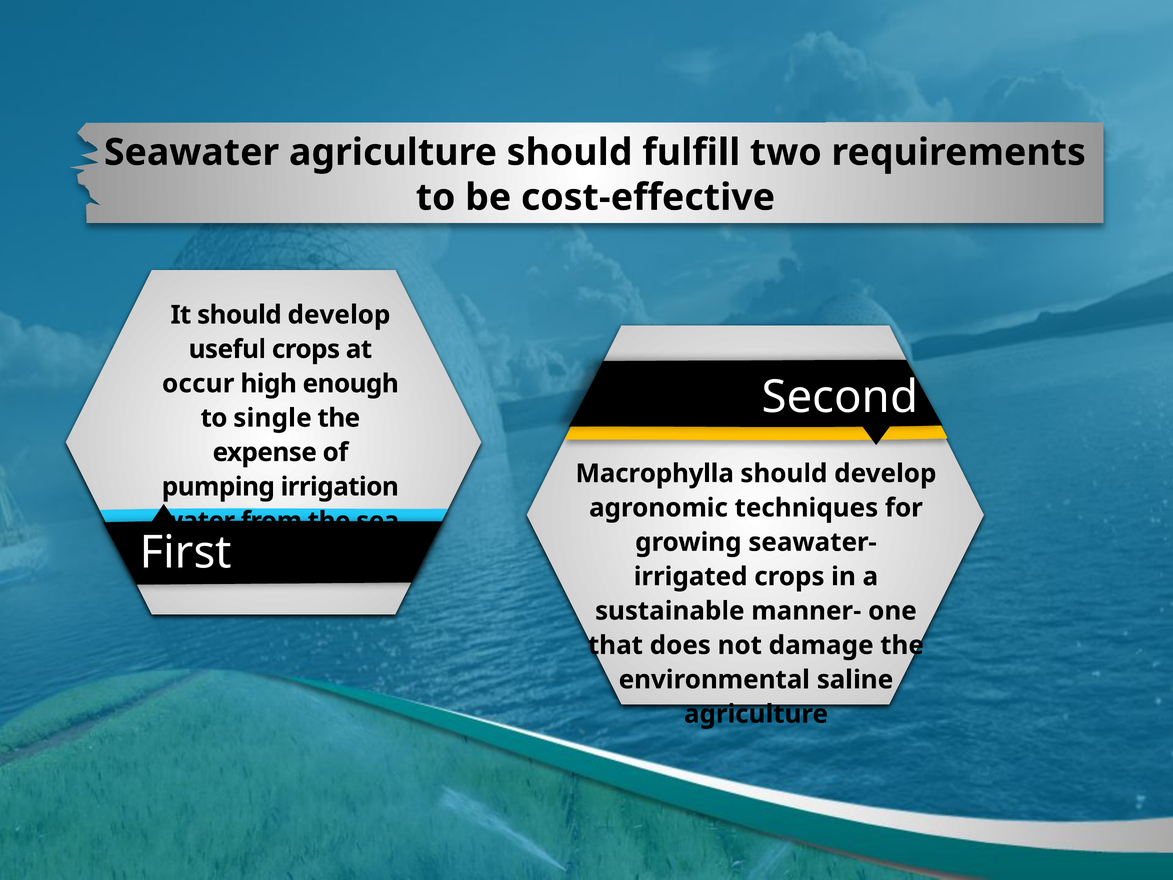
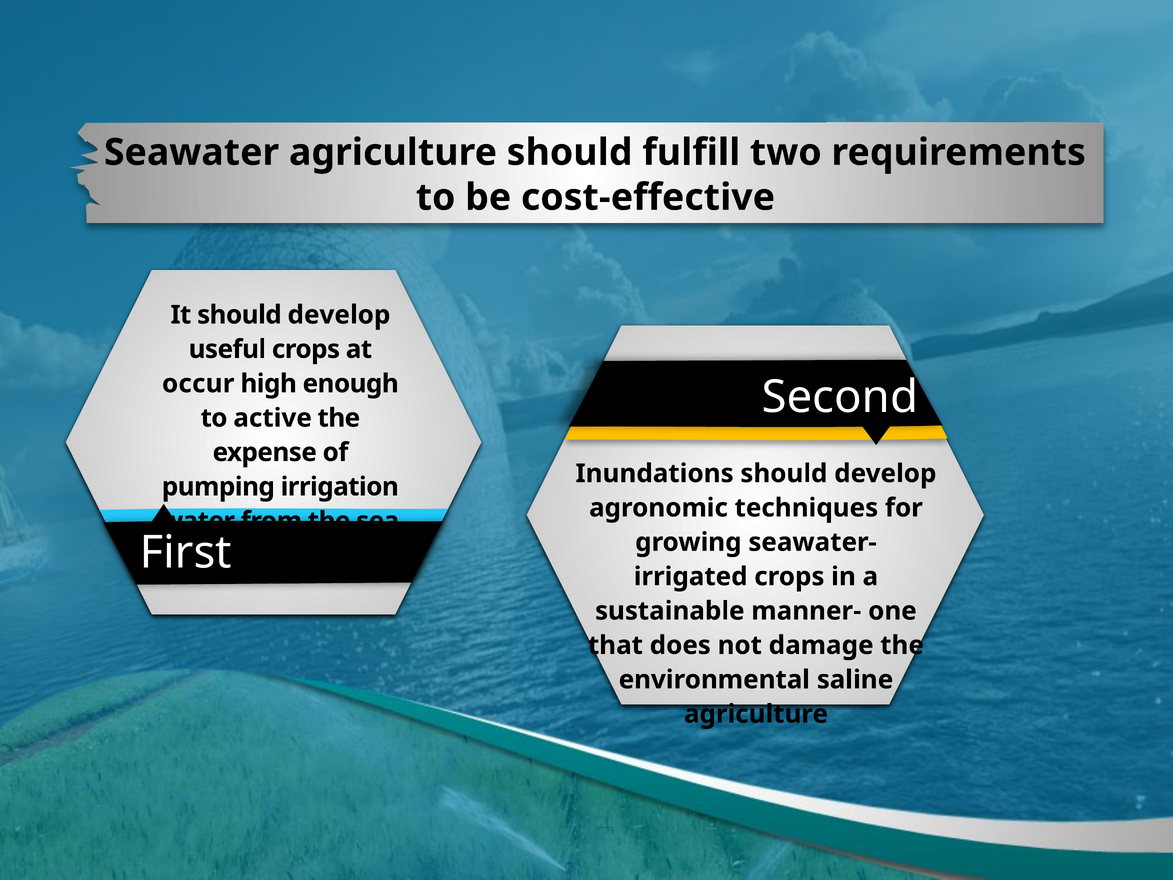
single: single -> active
Macrophylla: Macrophylla -> Inundations
